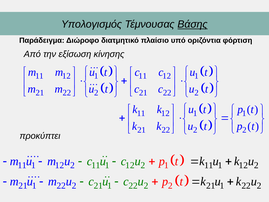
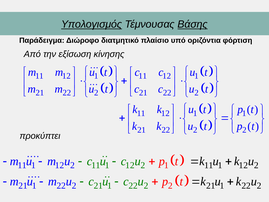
Υπολογισμός underline: none -> present
